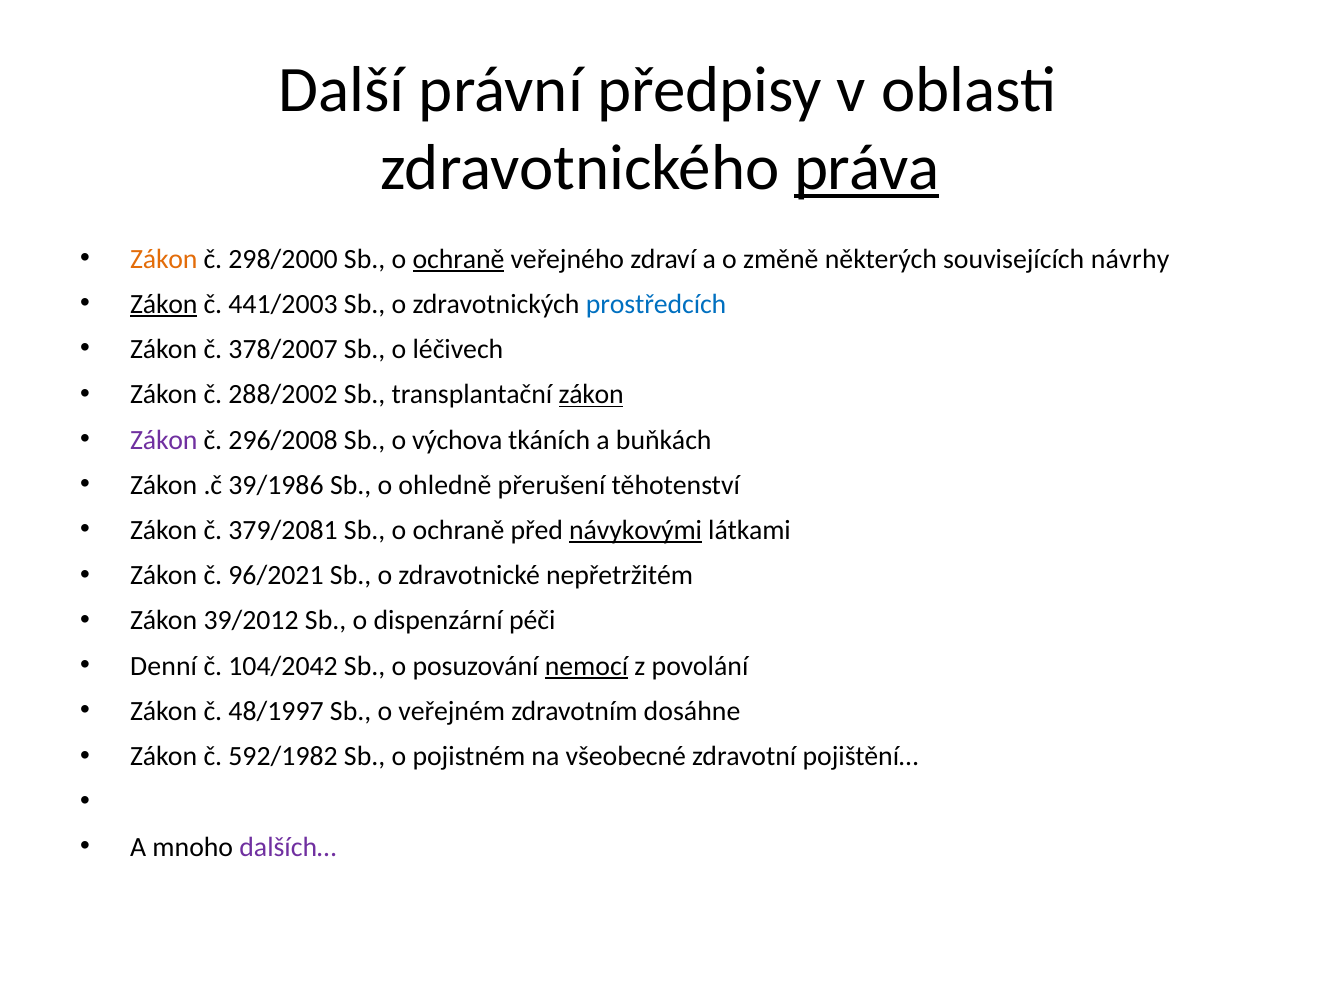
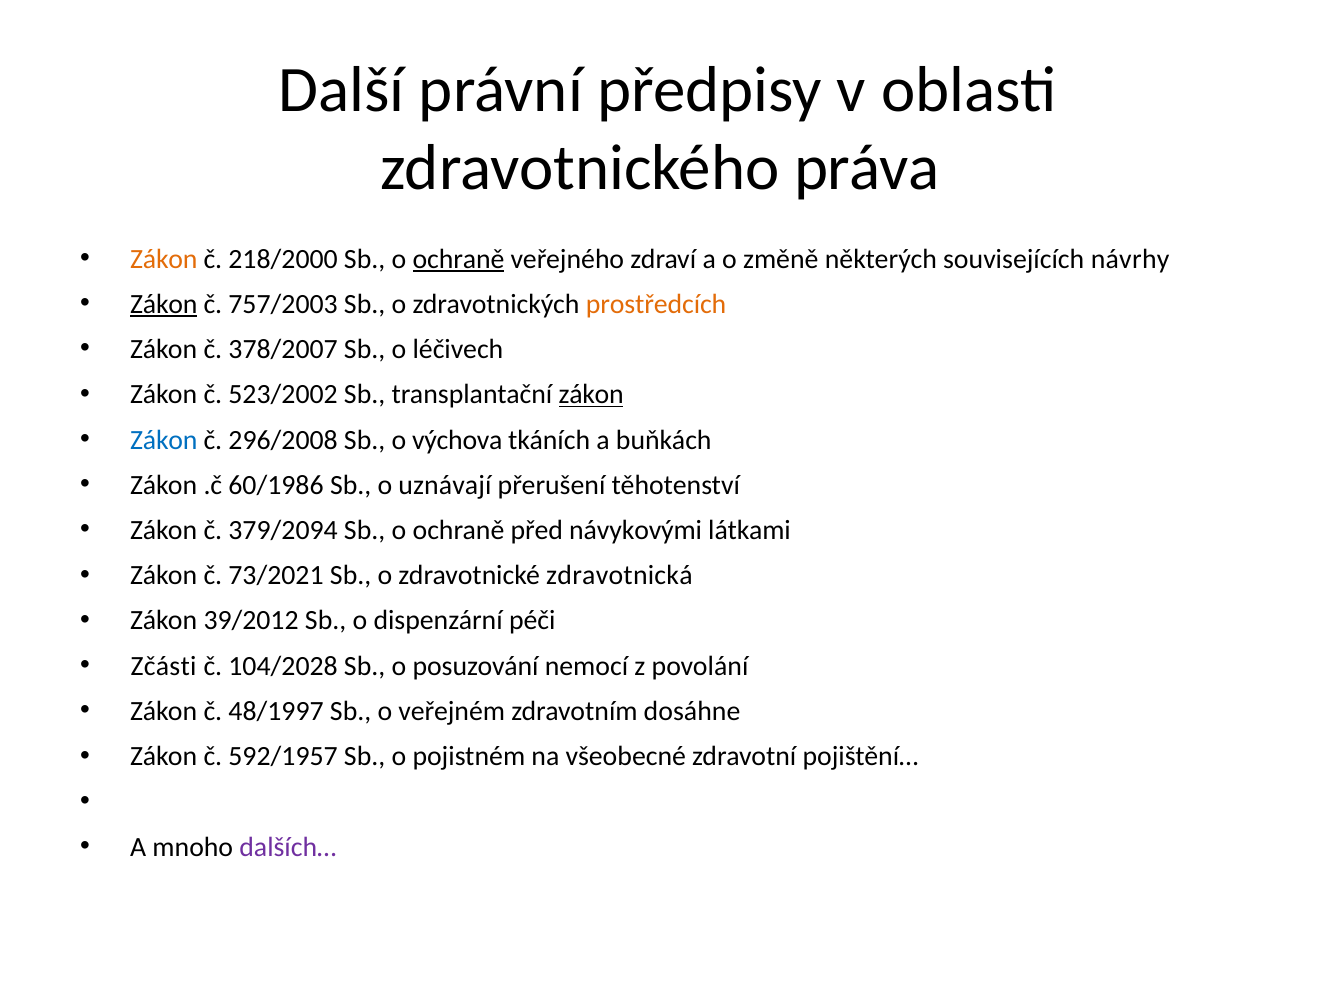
práva underline: present -> none
298/2000: 298/2000 -> 218/2000
441/2003: 441/2003 -> 757/2003
prostředcích colour: blue -> orange
288/2002: 288/2002 -> 523/2002
Zákon at (164, 440) colour: purple -> blue
39/1986: 39/1986 -> 60/1986
ohledně: ohledně -> uznávají
379/2081: 379/2081 -> 379/2094
návykovými underline: present -> none
96/2021: 96/2021 -> 73/2021
nepřetržitém: nepřetržitém -> zdravotnická
Denní: Denní -> Zčásti
104/2042: 104/2042 -> 104/2028
nemocí underline: present -> none
592/1982: 592/1982 -> 592/1957
